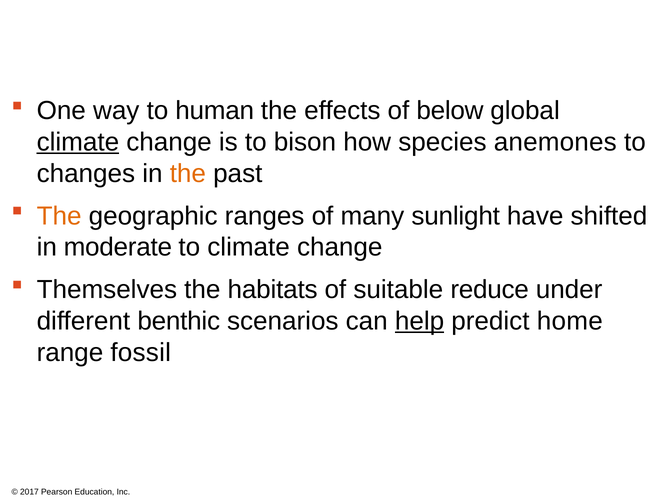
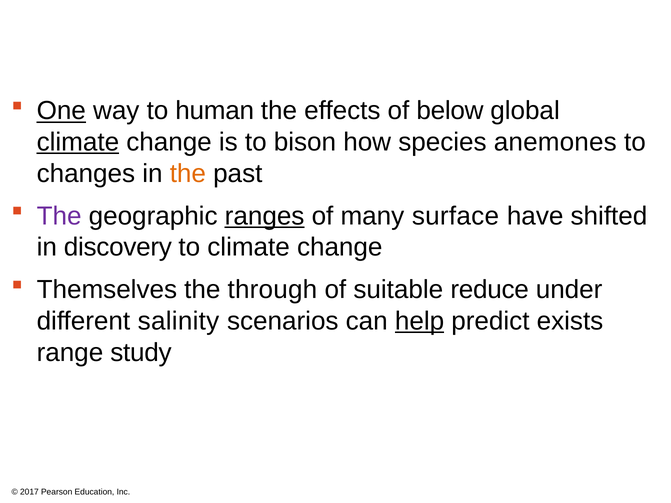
One underline: none -> present
The at (59, 216) colour: orange -> purple
ranges underline: none -> present
sunlight: sunlight -> surface
moderate: moderate -> discovery
habitats: habitats -> through
benthic: benthic -> salinity
home: home -> exists
fossil: fossil -> study
